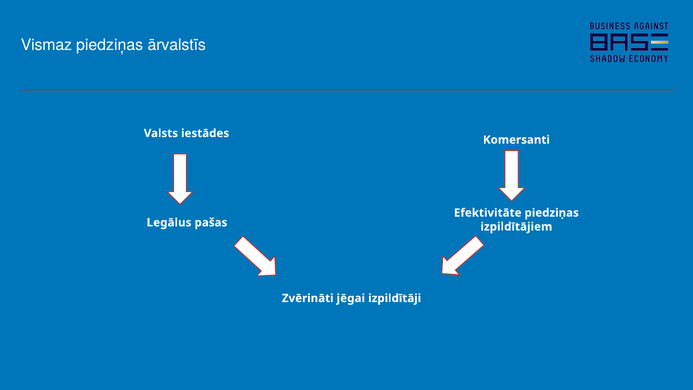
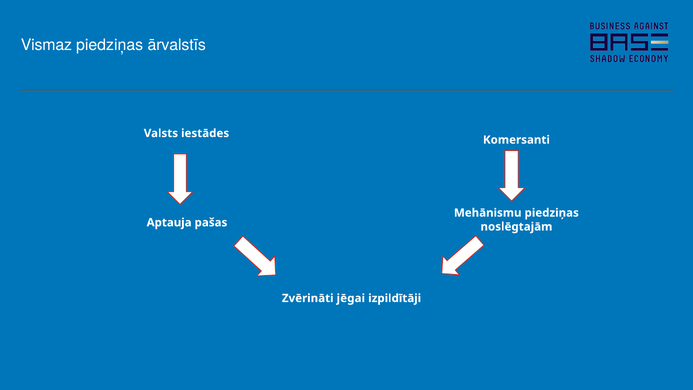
Efektivitāte: Efektivitāte -> Mehānismu
Legālus: Legālus -> Aptauja
izpildītājiem: izpildītājiem -> noslēgtajām
